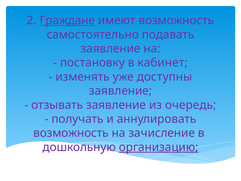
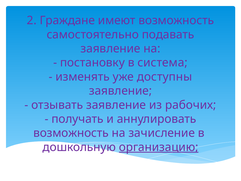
Граждане underline: present -> none
кабинет: кабинет -> система
очередь: очередь -> рабочих
